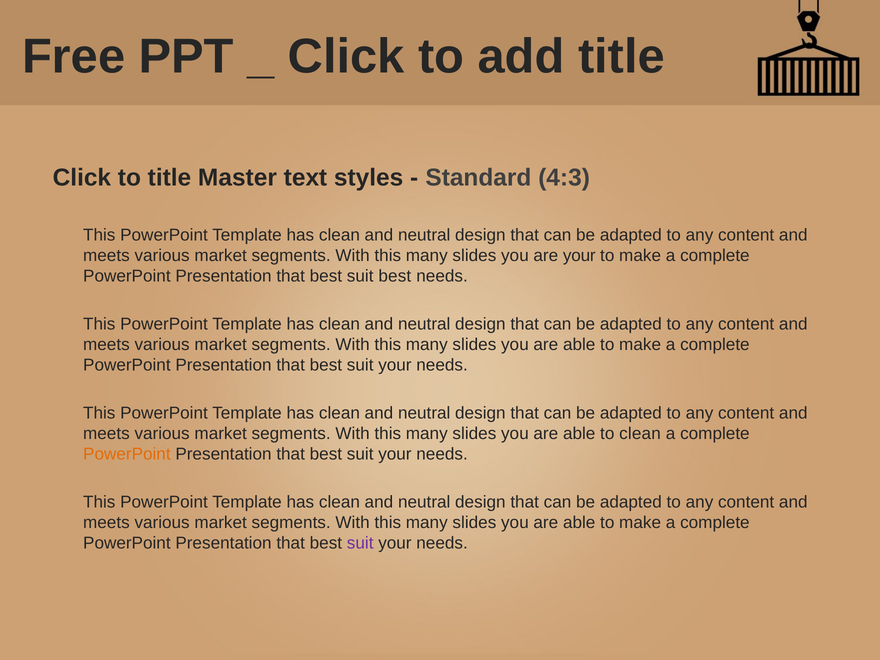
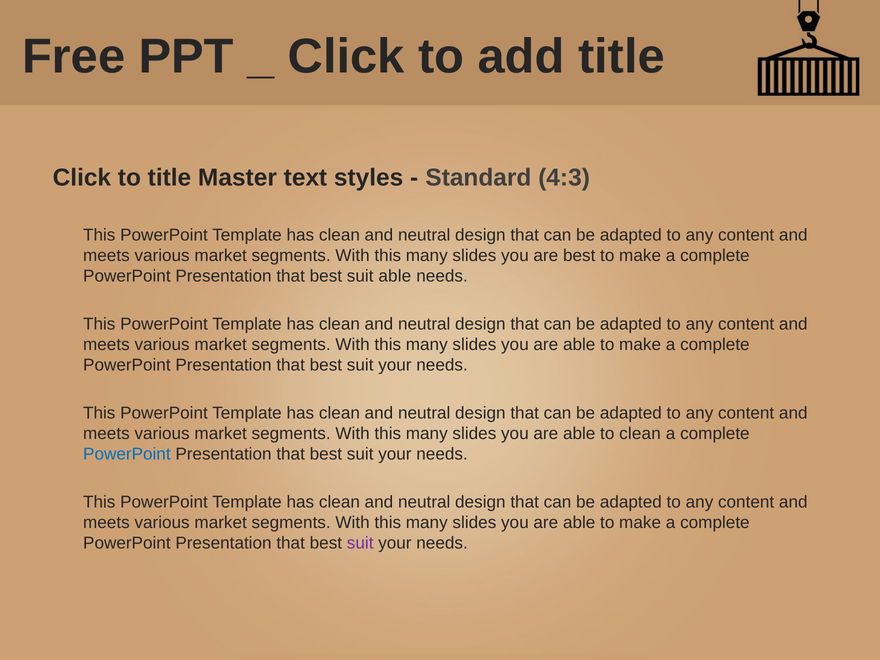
are your: your -> best
suit best: best -> able
PowerPoint at (127, 454) colour: orange -> blue
